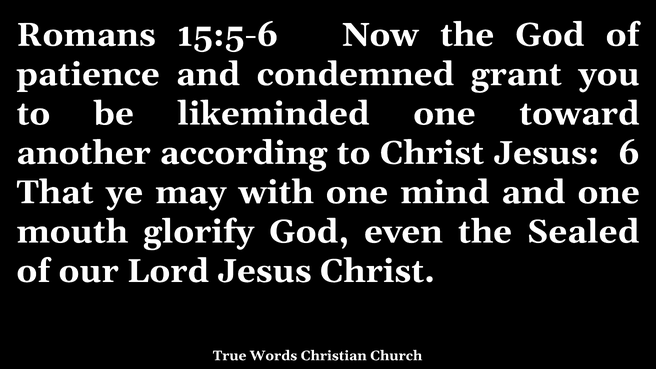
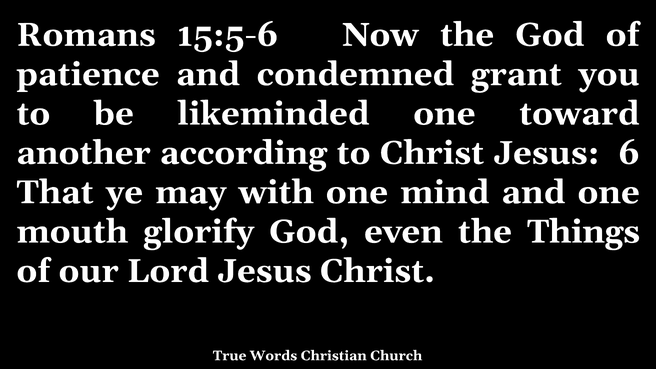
Sealed: Sealed -> Things
